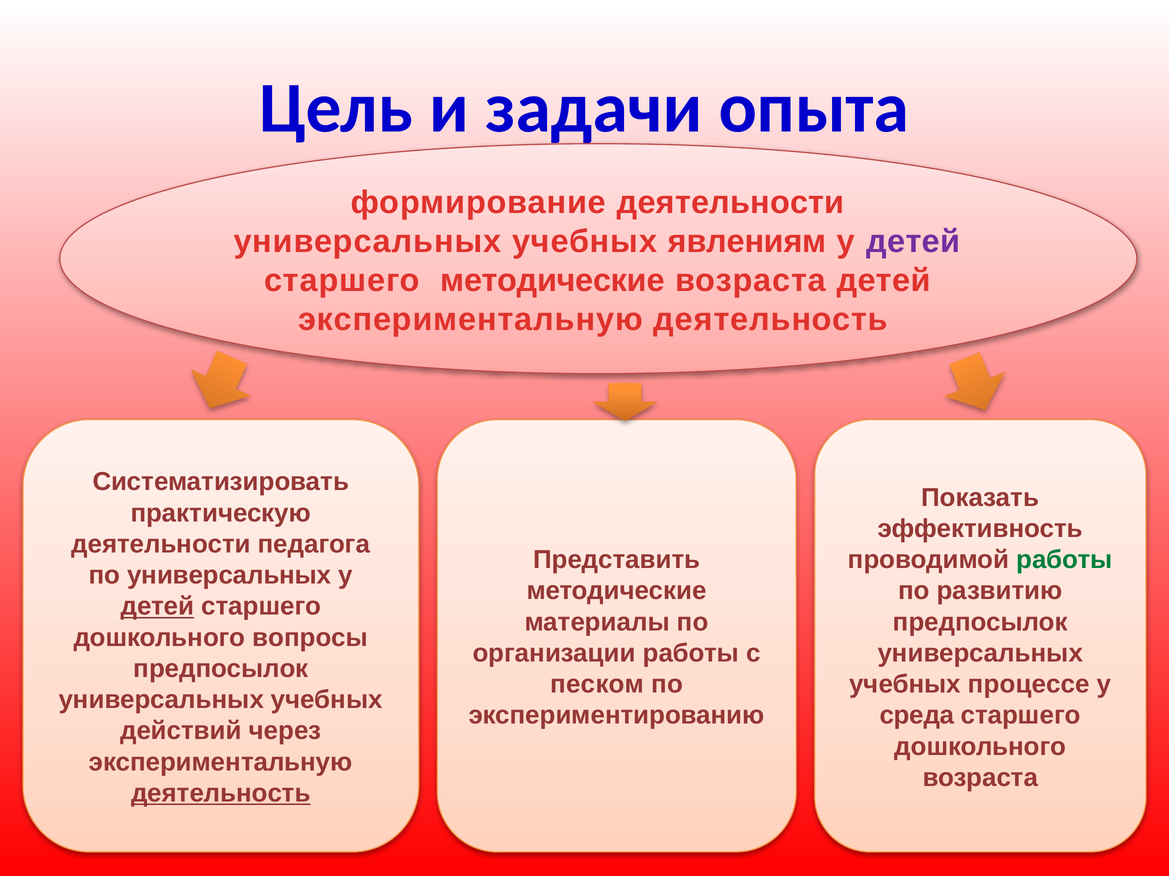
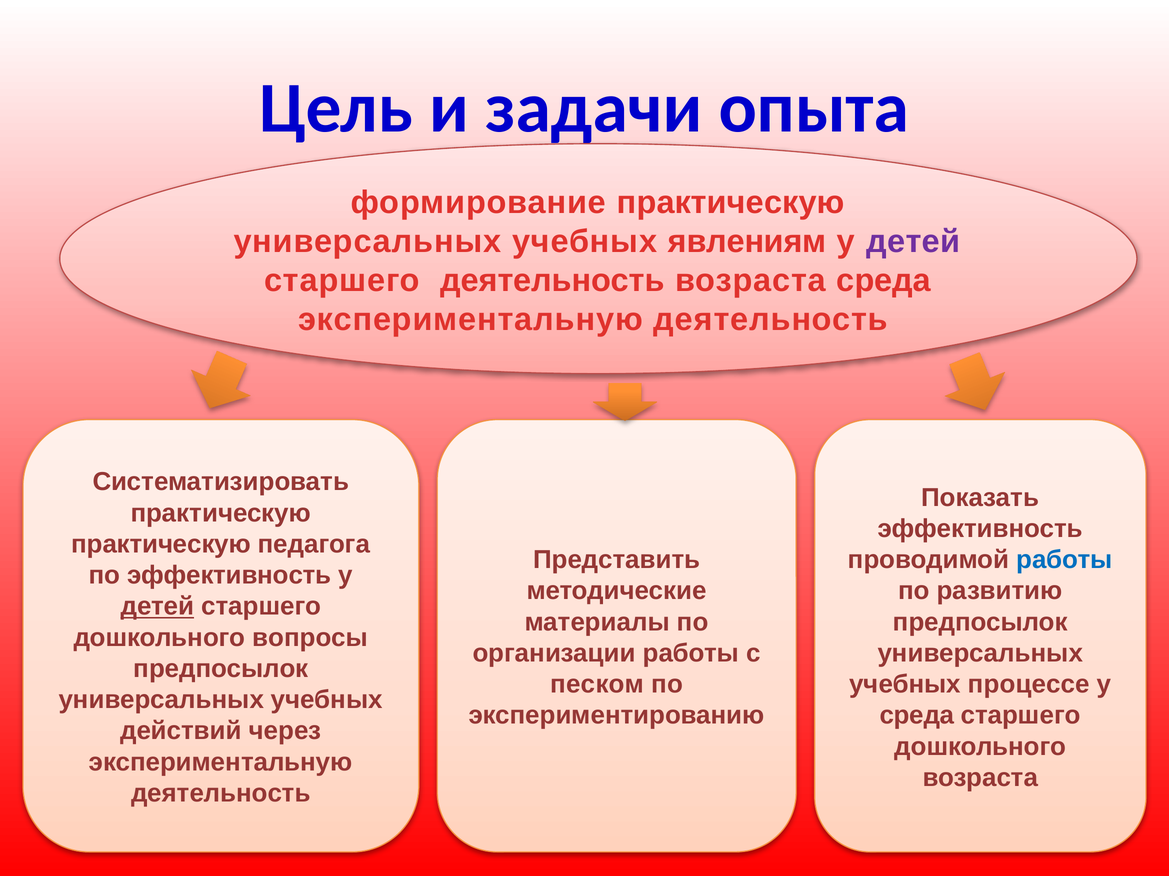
формирование деятельности: деятельности -> практическую
старшего методические: методические -> деятельность
возраста детей: детей -> среда
деятельности at (161, 545): деятельности -> практическую
работы at (1064, 560) colour: green -> blue
по универсальных: универсальных -> эффективность
деятельность at (221, 794) underline: present -> none
